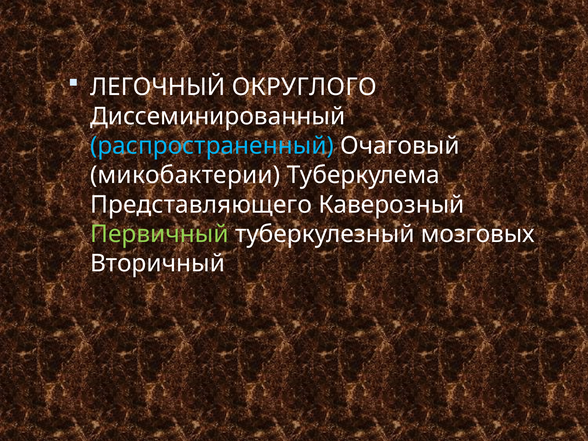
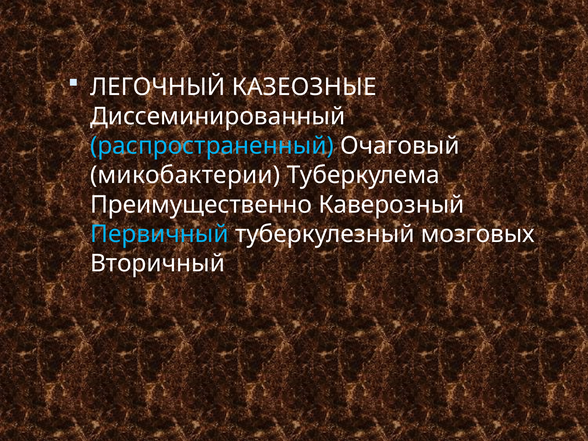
ОКРУГЛОГО: ОКРУГЛОГО -> КАЗЕОЗНЫЕ
Представляющего: Представляющего -> Преимущественно
Первичный colour: light green -> light blue
